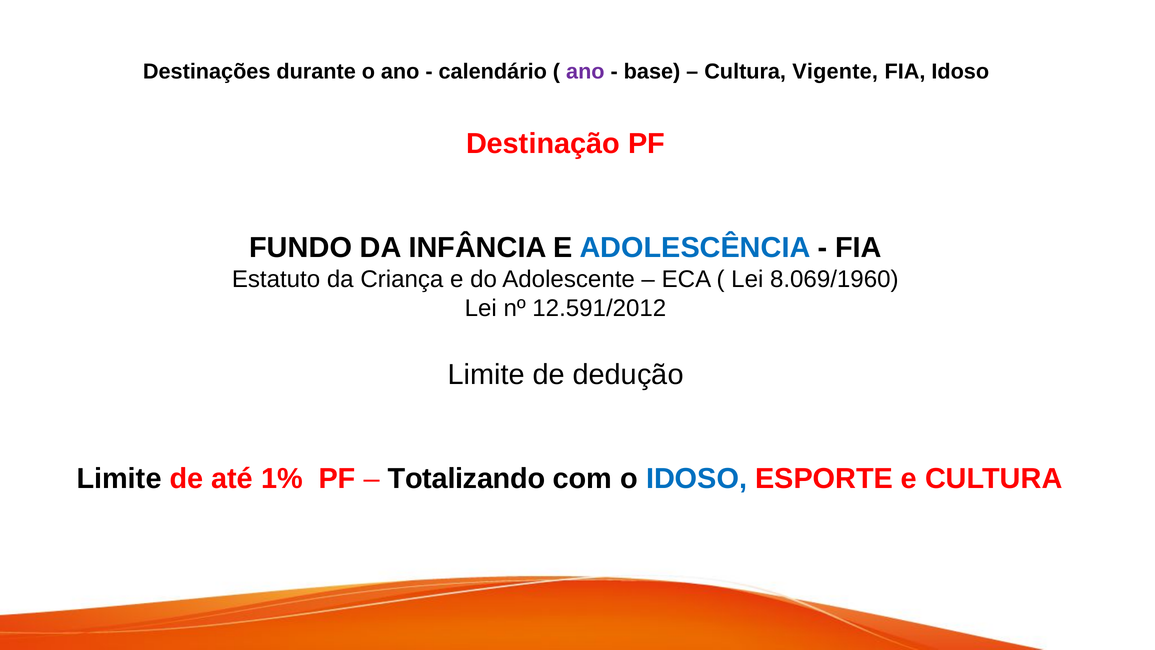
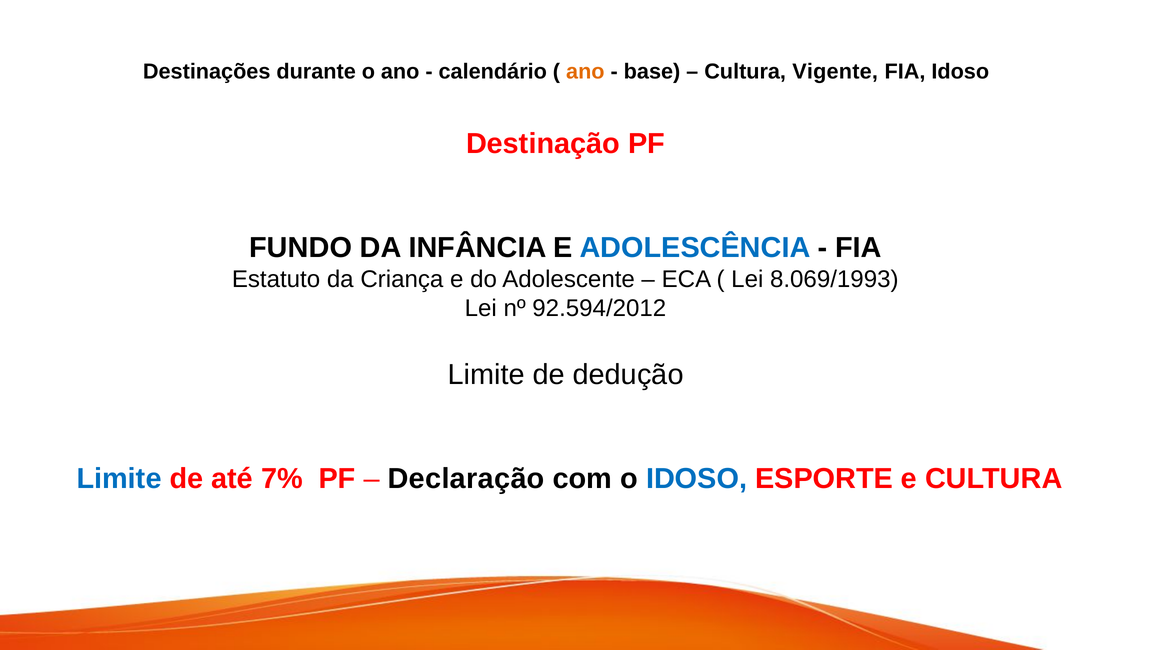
ano at (585, 72) colour: purple -> orange
8.069/1960: 8.069/1960 -> 8.069/1993
12.591/2012: 12.591/2012 -> 92.594/2012
Limite at (119, 479) colour: black -> blue
1%: 1% -> 7%
Totalizando: Totalizando -> Declaração
